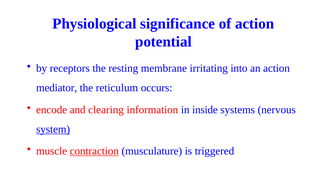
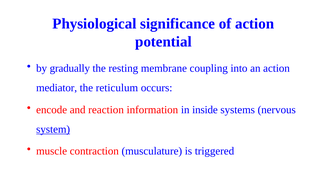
receptors: receptors -> gradually
irritating: irritating -> coupling
clearing: clearing -> reaction
contraction underline: present -> none
